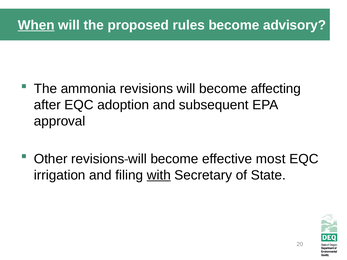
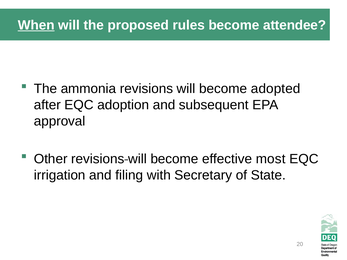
advisory: advisory -> attendee
affecting: affecting -> adopted
with underline: present -> none
